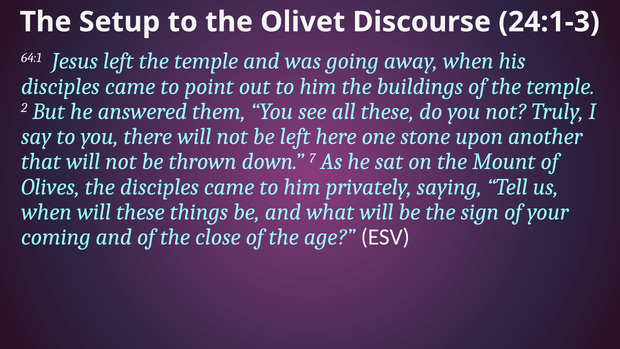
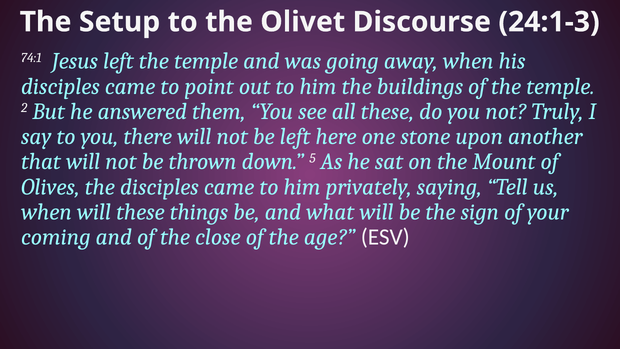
64:1: 64:1 -> 74:1
7: 7 -> 5
